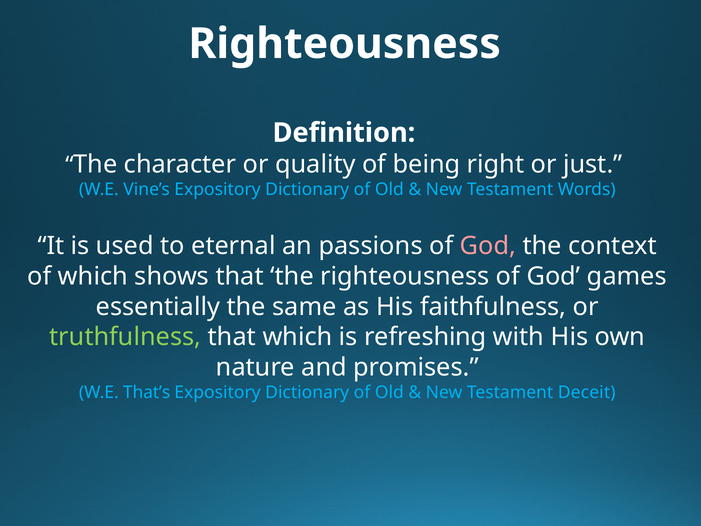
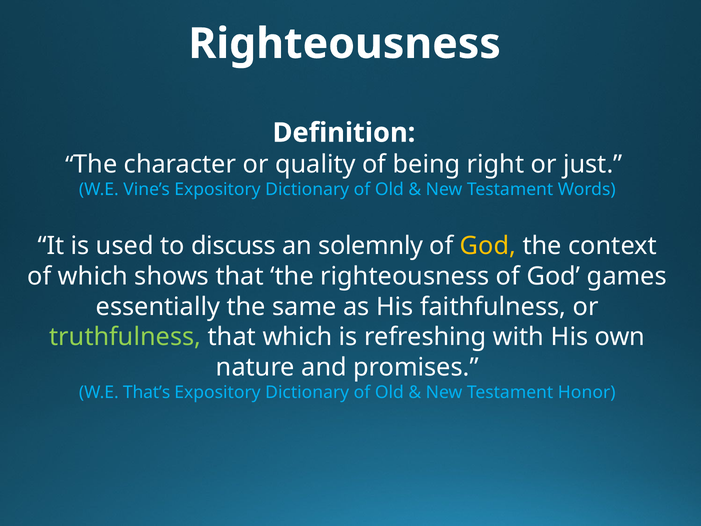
eternal: eternal -> discuss
passions: passions -> solemnly
God at (488, 246) colour: pink -> yellow
Deceit: Deceit -> Honor
